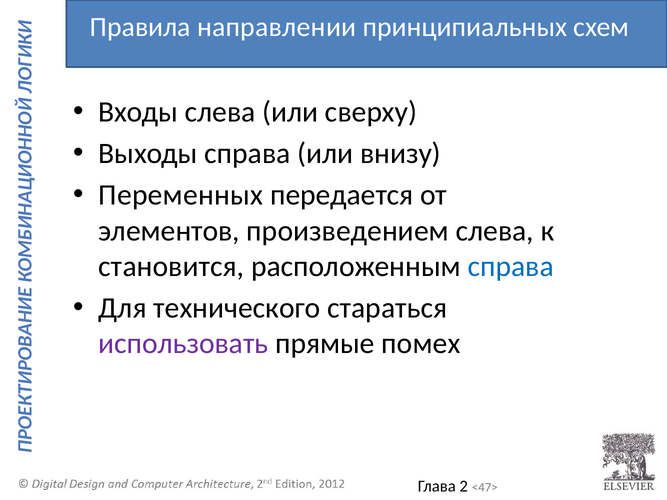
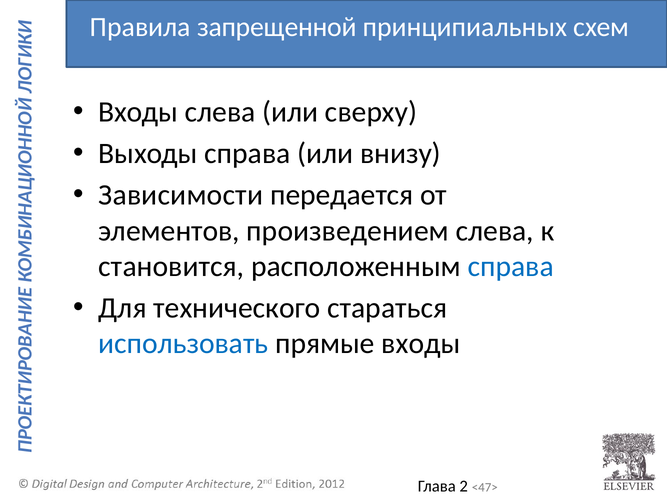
направлении: направлении -> запрещенной
Переменных: Переменных -> Зависимости
использовать colour: purple -> blue
прямые помех: помех -> входы
